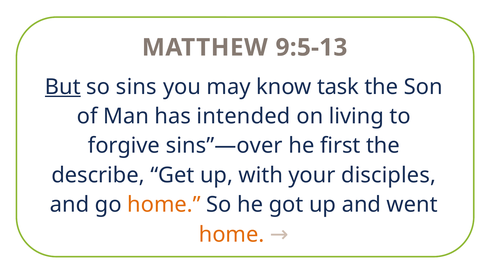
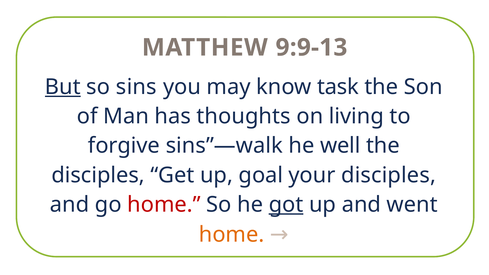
9:5-13: 9:5-13 -> 9:9-13
intended: intended -> thoughts
sins”—over: sins”—over -> sins”—walk
first: first -> well
describe at (98, 175): describe -> disciples
with: with -> goal
home at (164, 205) colour: orange -> red
got underline: none -> present
